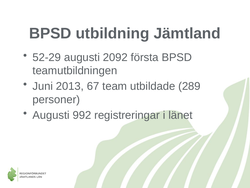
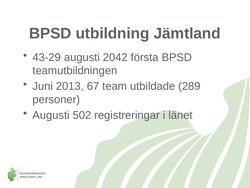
52-29: 52-29 -> 43-29
2092: 2092 -> 2042
992: 992 -> 502
